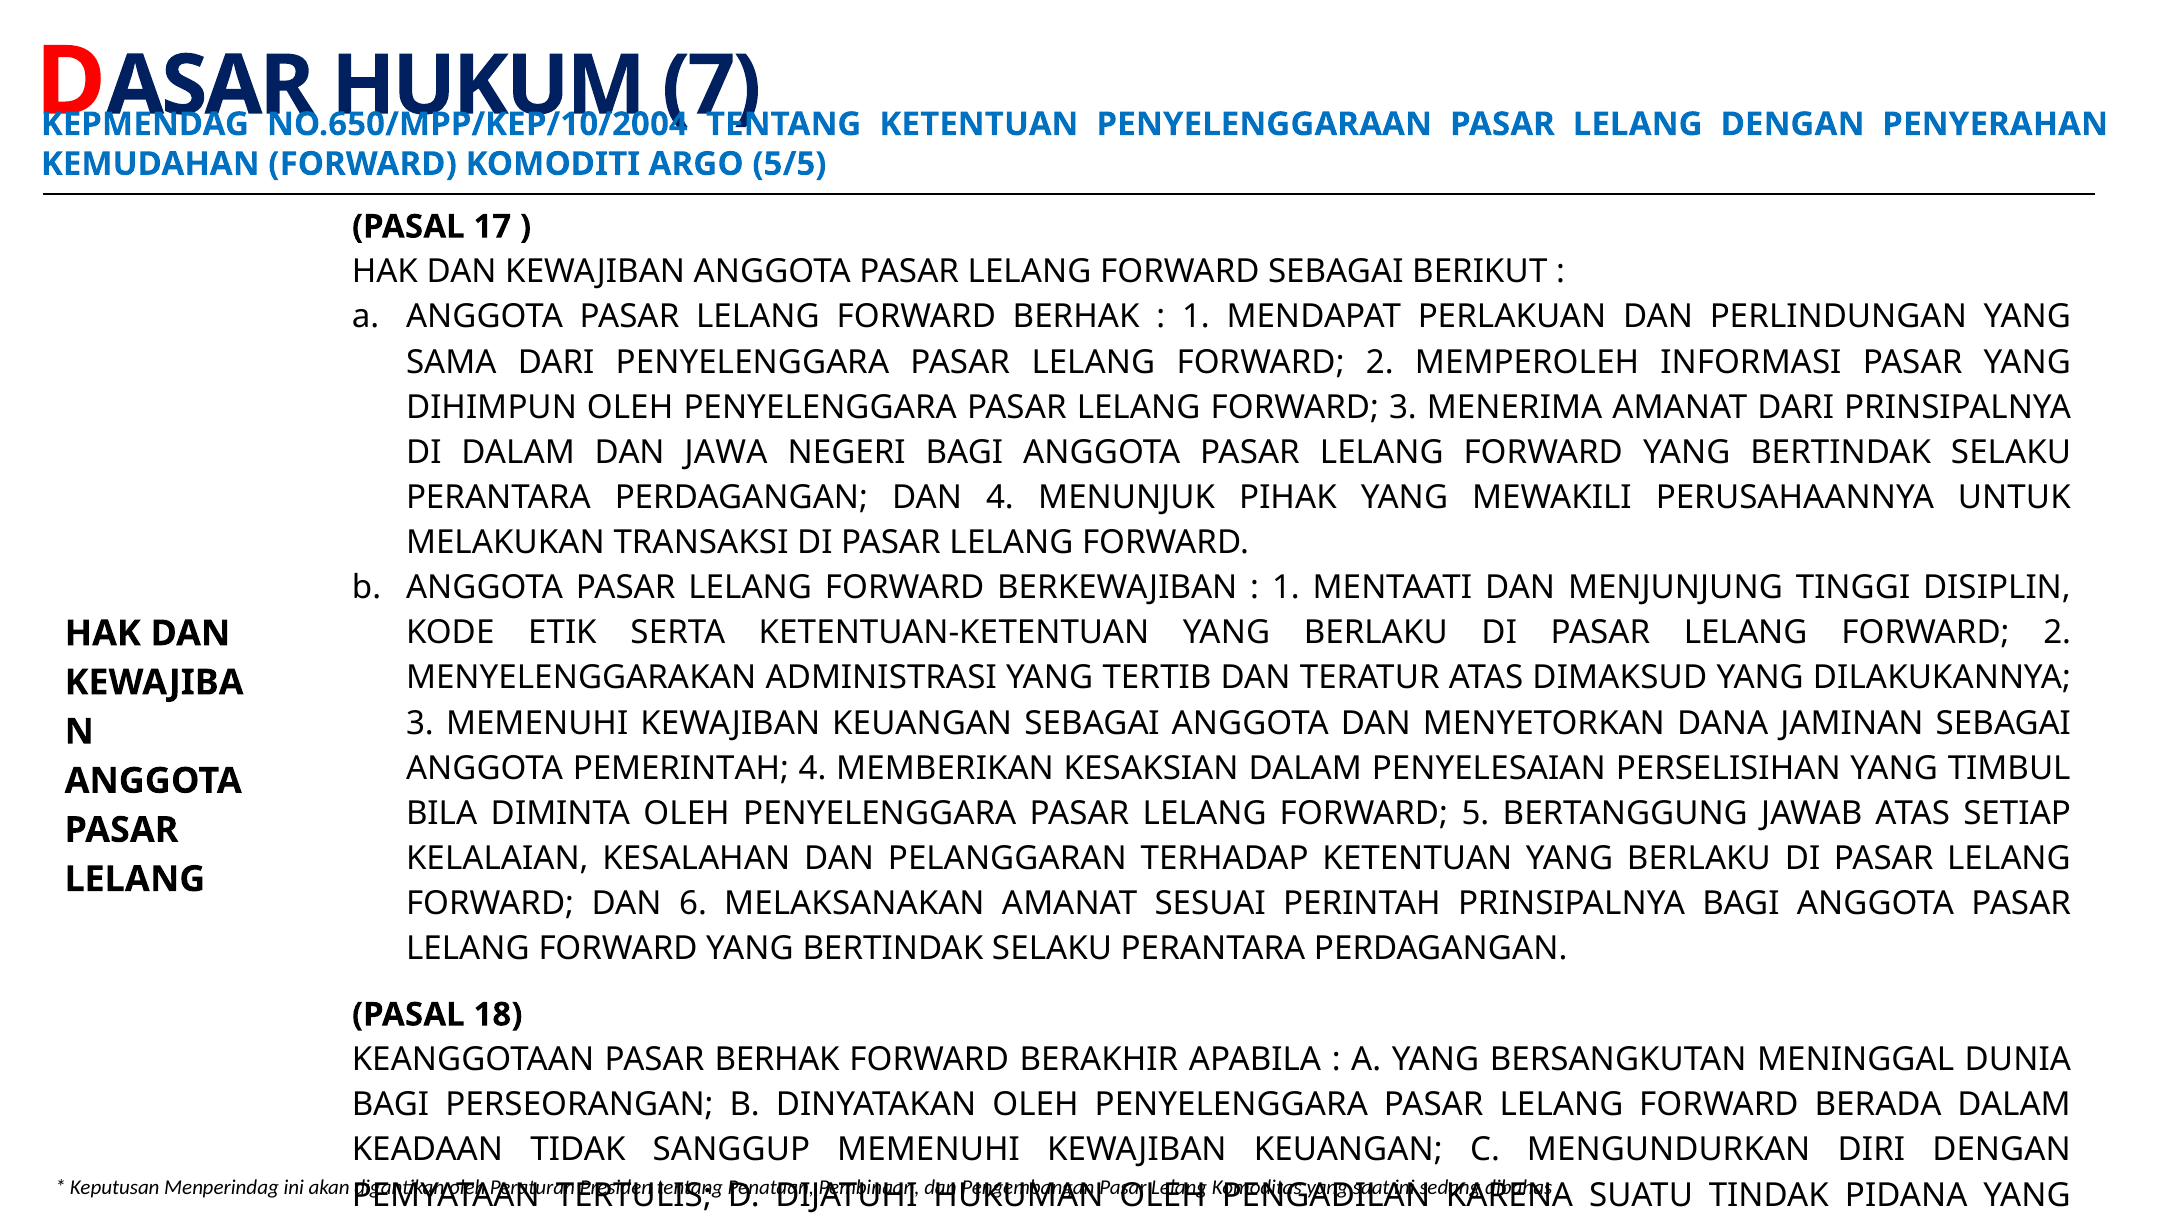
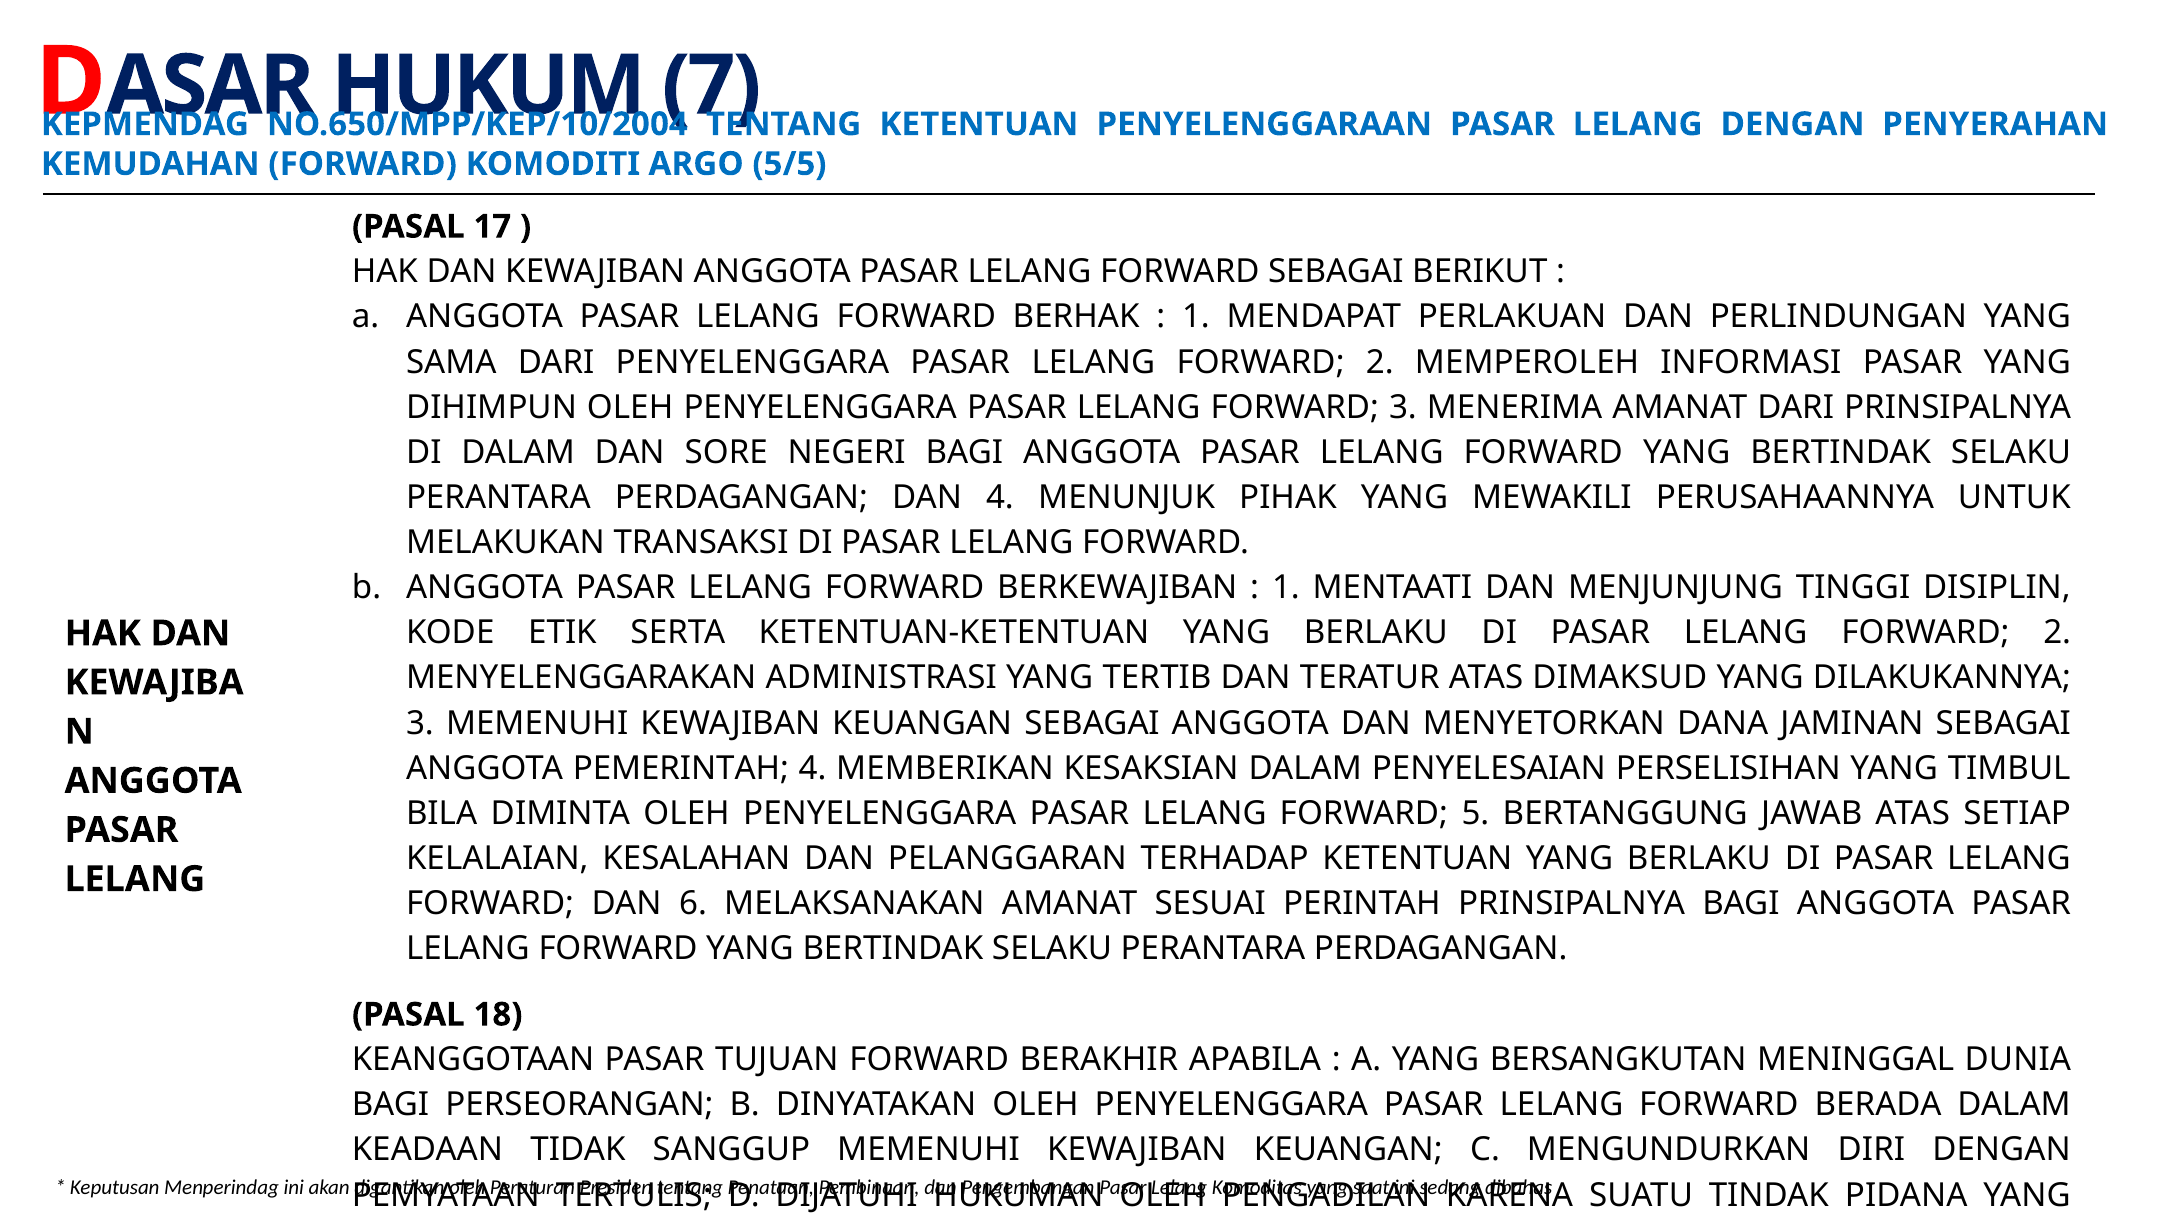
JAWA: JAWA -> SORE
PASAR BERHAK: BERHAK -> TUJUAN
